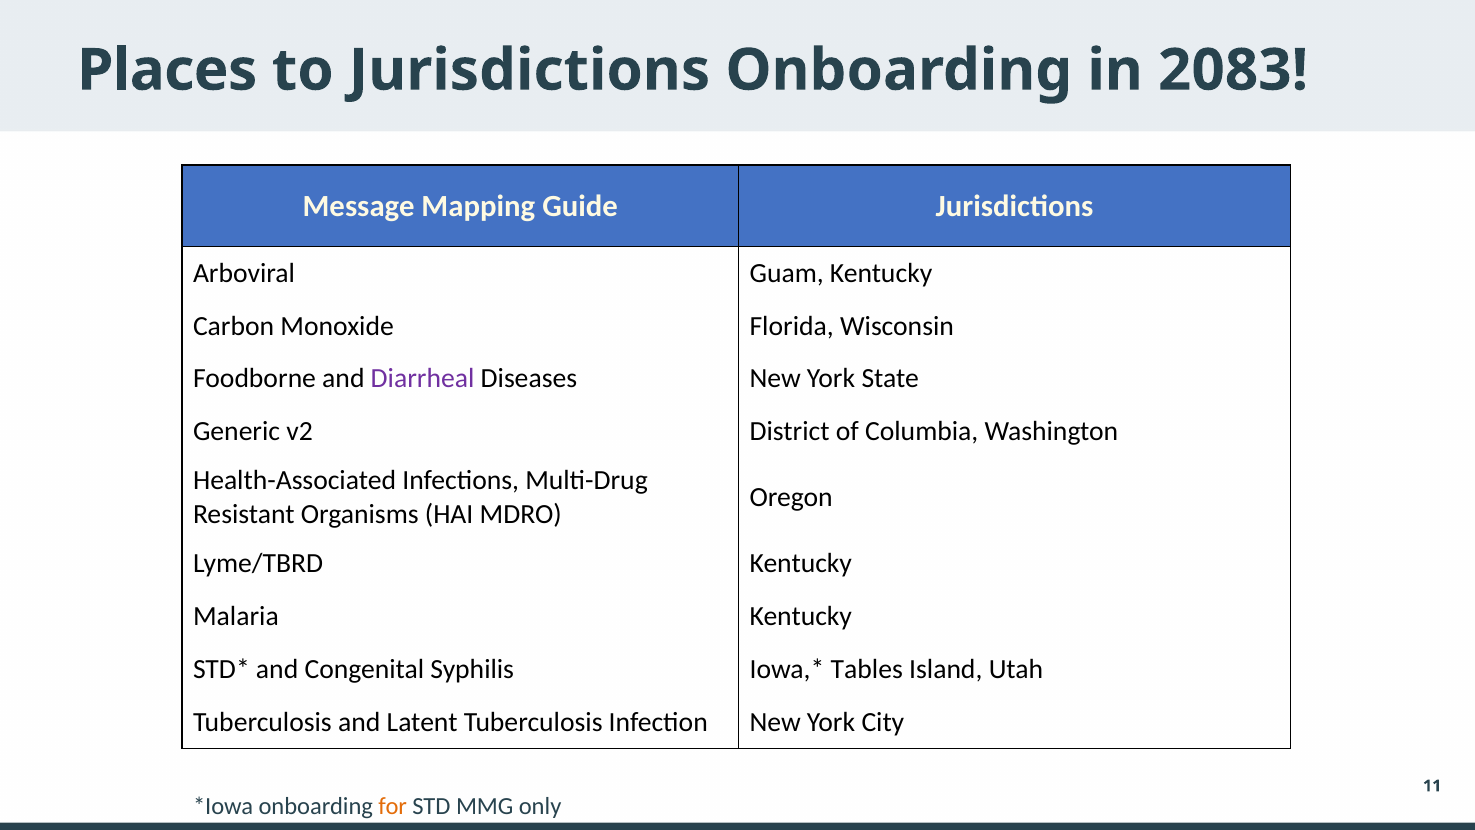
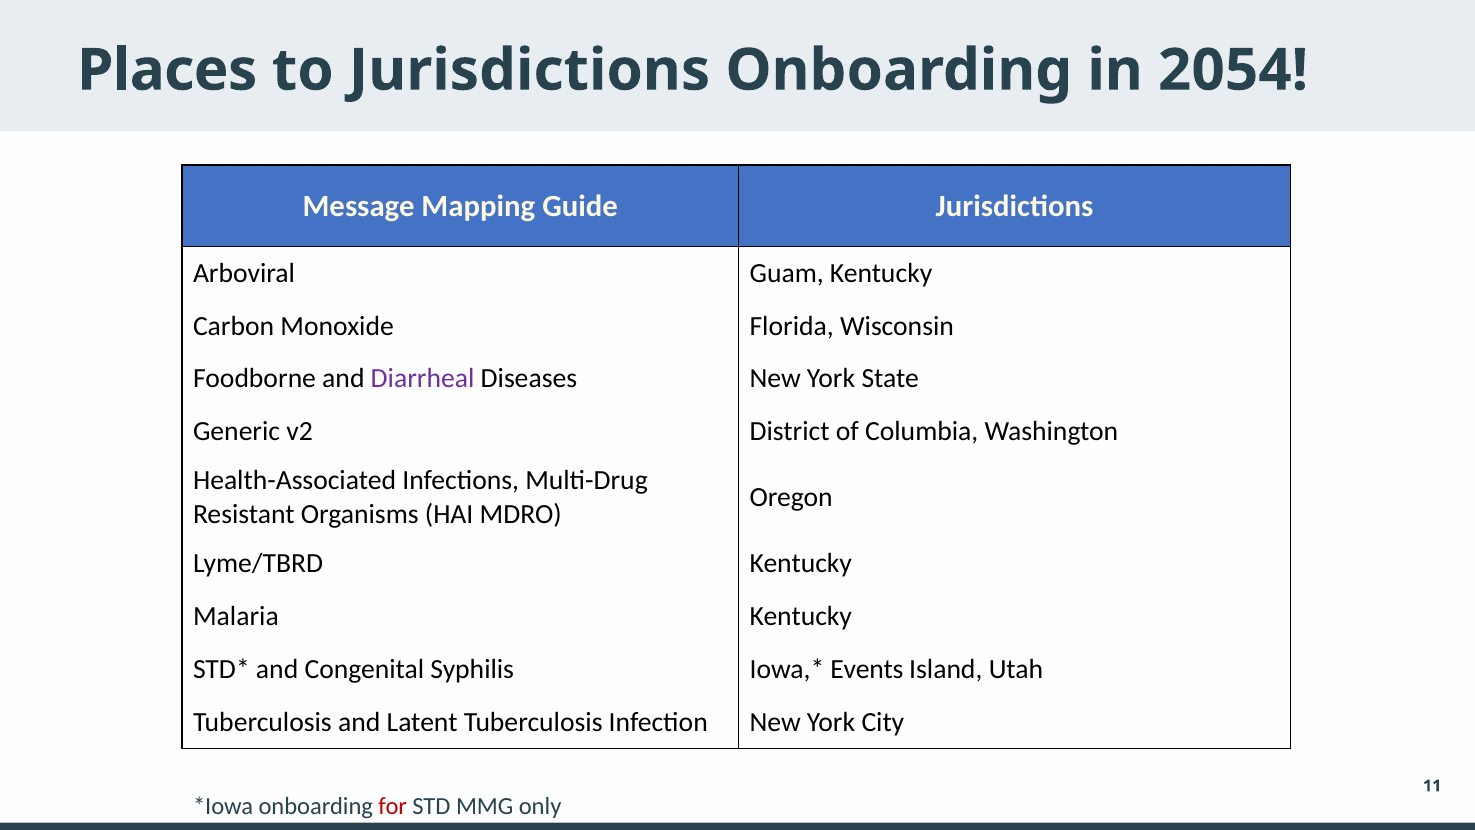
2083: 2083 -> 2054
Tables: Tables -> Events
for colour: orange -> red
